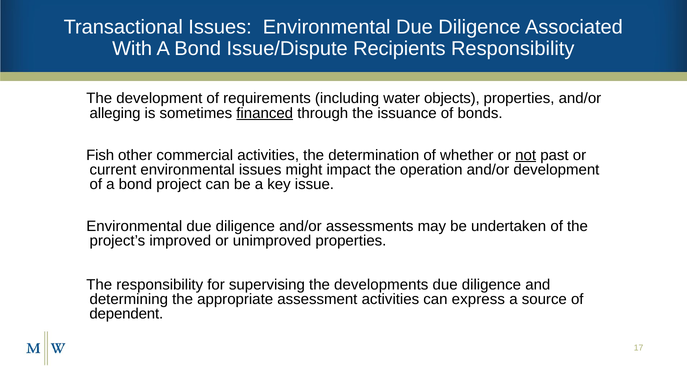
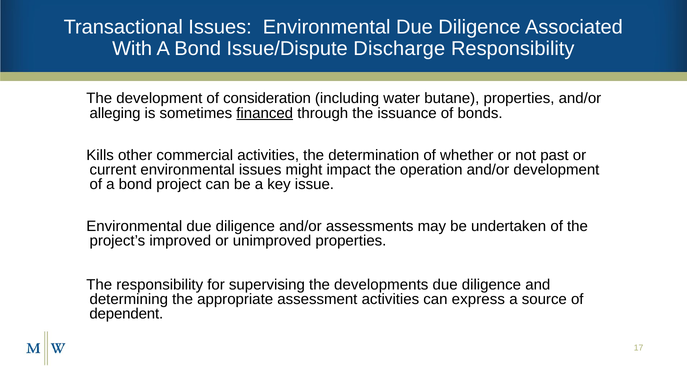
Recipients: Recipients -> Discharge
requirements: requirements -> consideration
objects: objects -> butane
Fish: Fish -> Kills
not underline: present -> none
